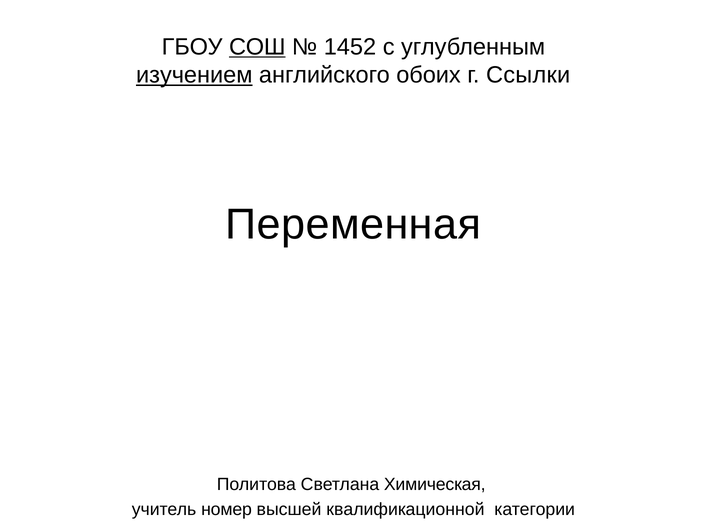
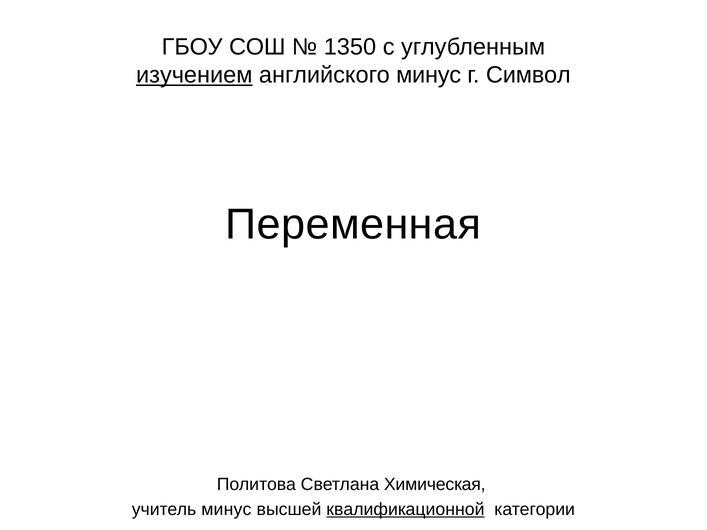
СОШ underline: present -> none
1452: 1452 -> 1350
английского обоих: обоих -> минус
Ссылки: Ссылки -> Символ
учитель номер: номер -> минус
квалификационной underline: none -> present
